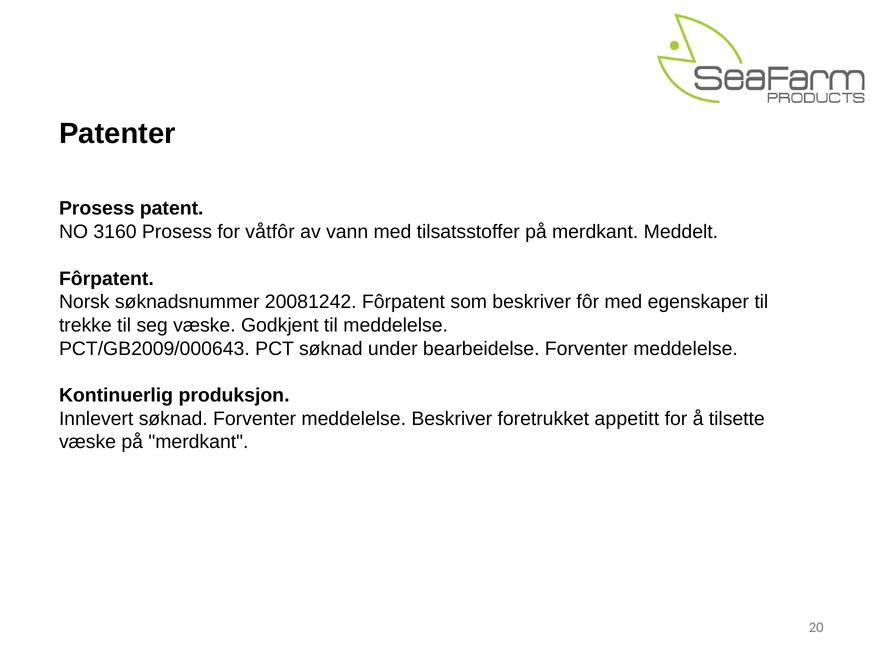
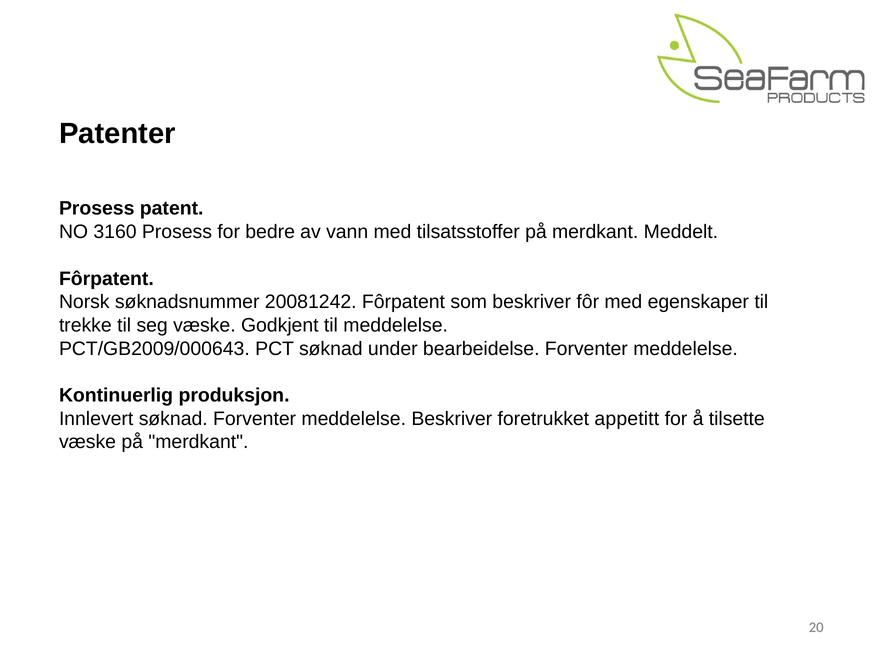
våtfôr: våtfôr -> bedre
